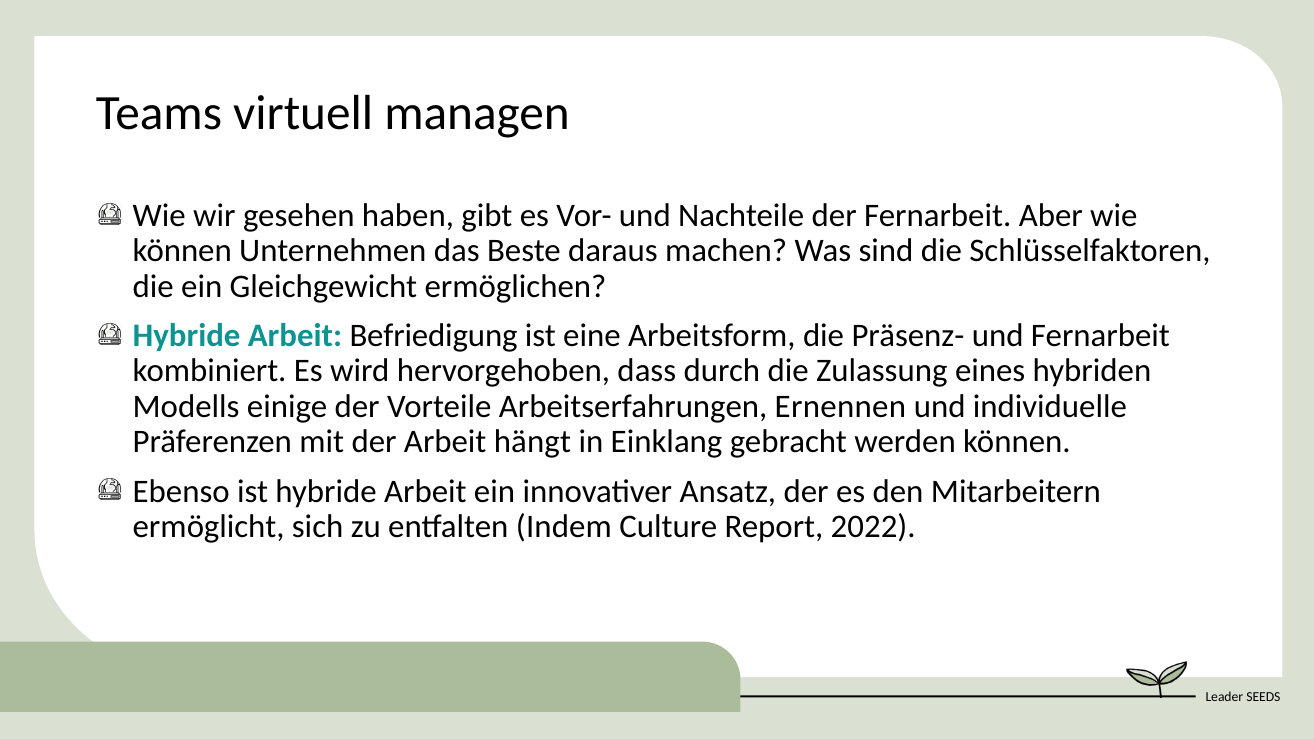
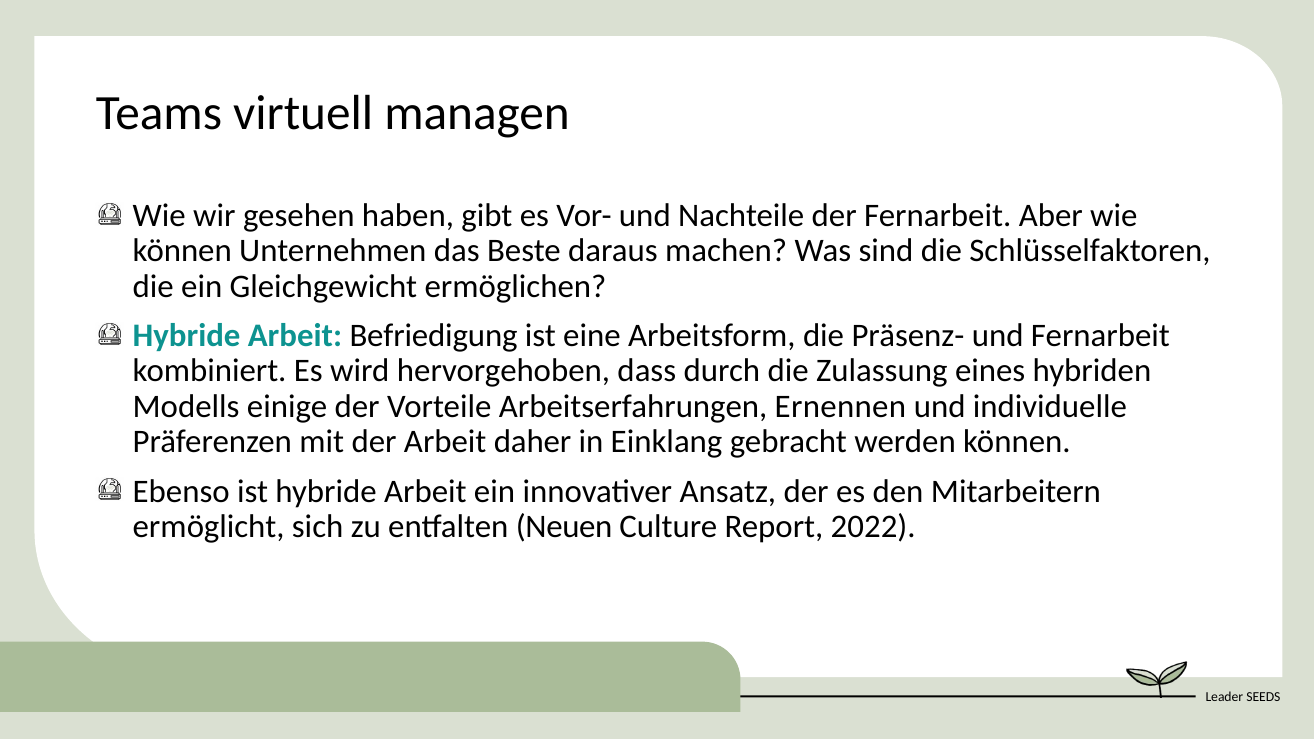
hängt: hängt -> daher
Indem: Indem -> Neuen
